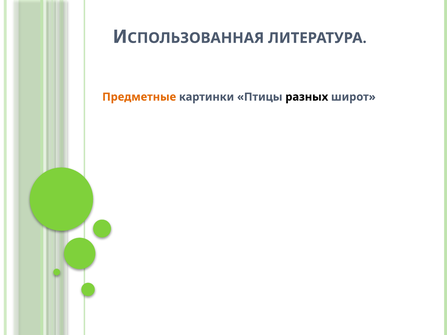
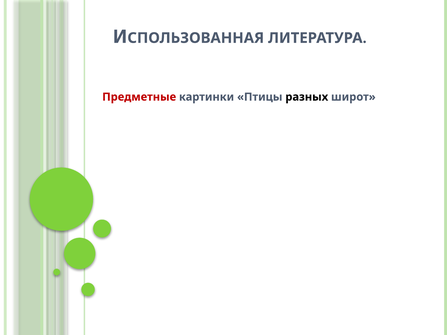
Предметные colour: orange -> red
